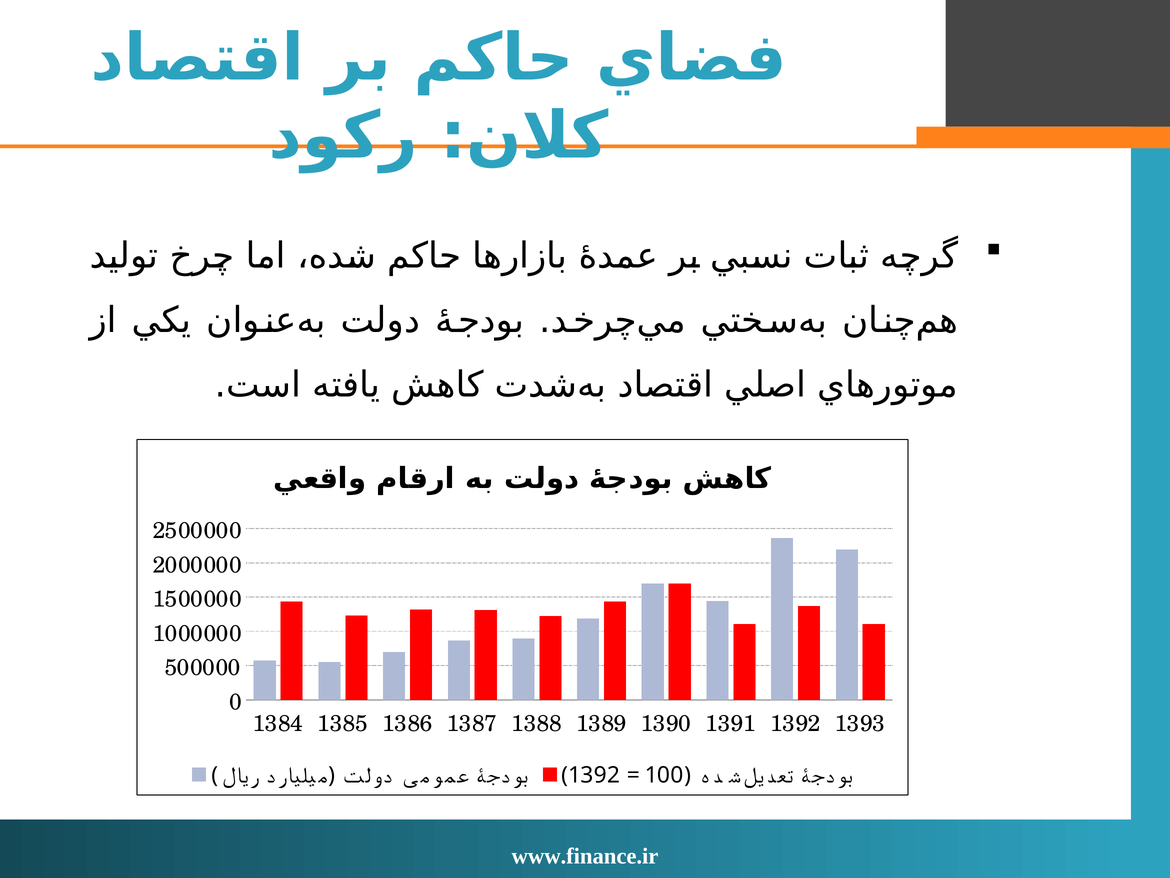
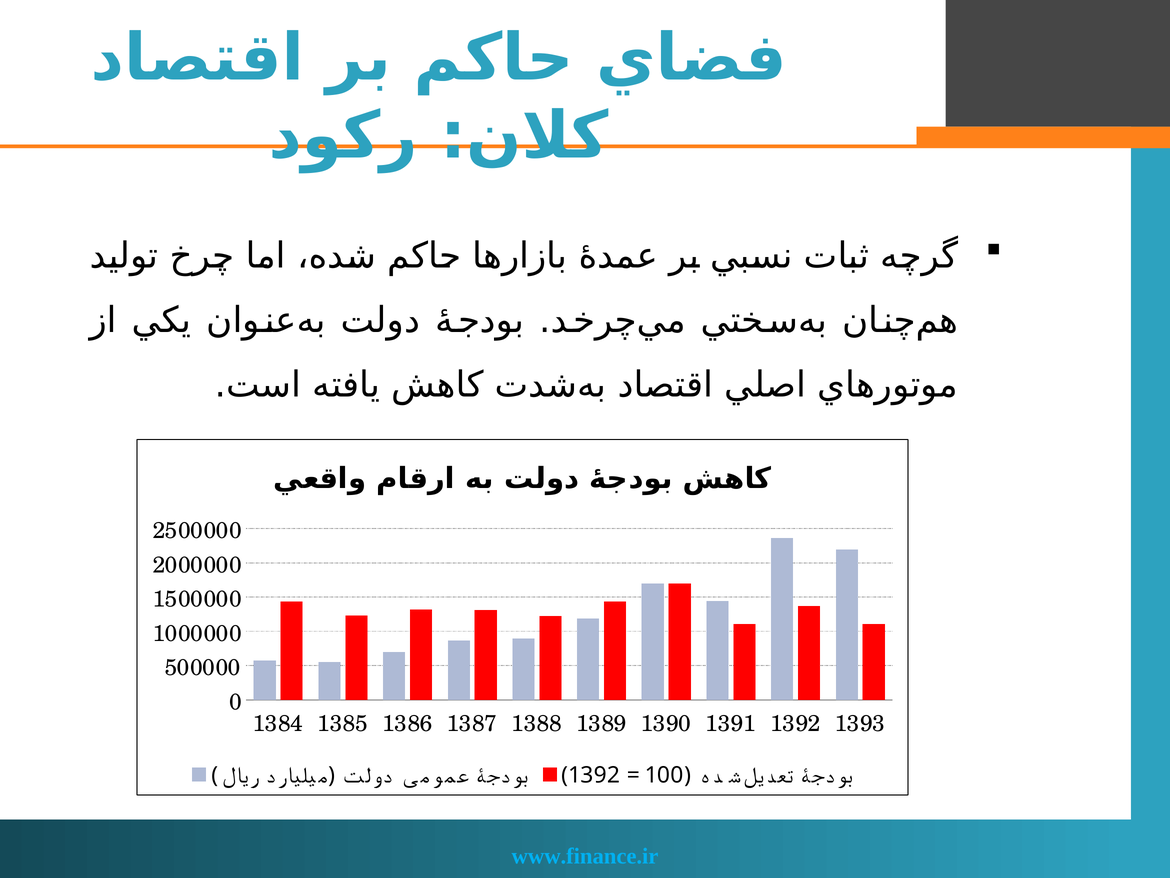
www.finance.ir colour: white -> light blue
